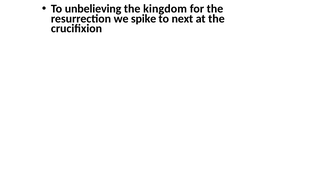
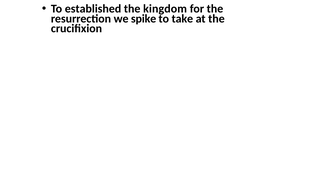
unbelieving: unbelieving -> established
next: next -> take
